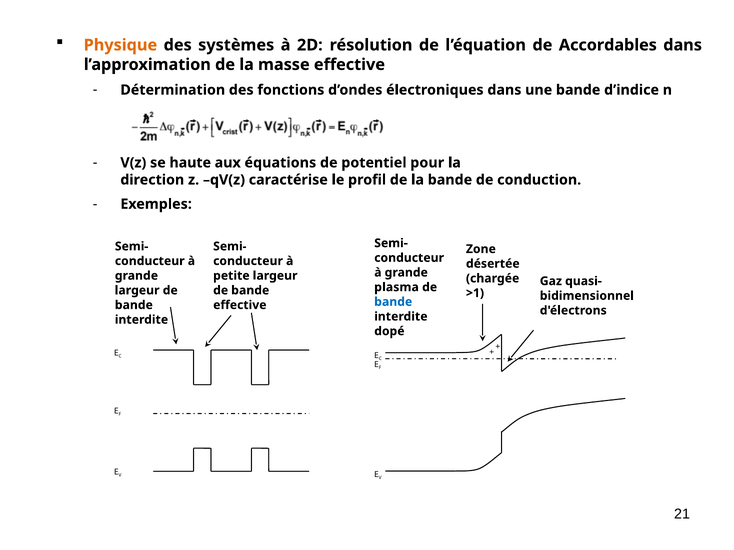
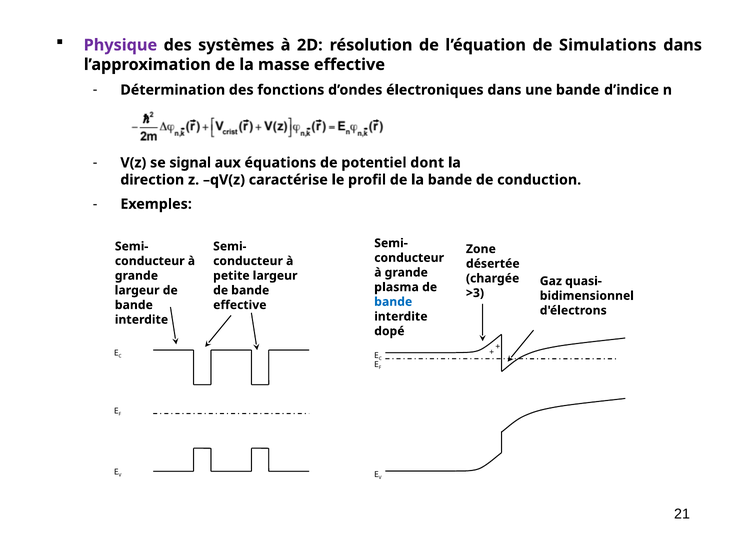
Physique colour: orange -> purple
Accordables: Accordables -> Simulations
haute: haute -> signal
pour: pour -> dont
>1: >1 -> >3
